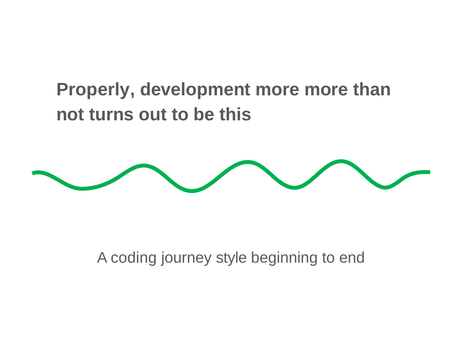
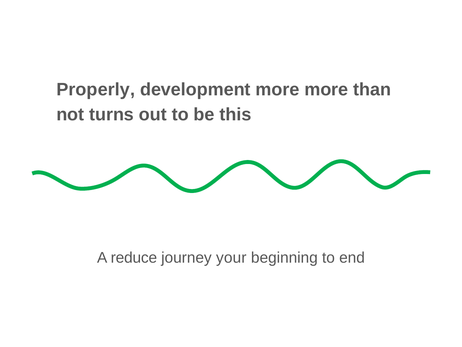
coding: coding -> reduce
style: style -> your
